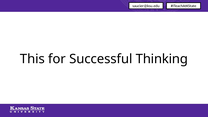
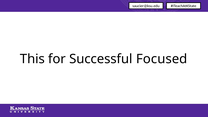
Thinking: Thinking -> Focused
